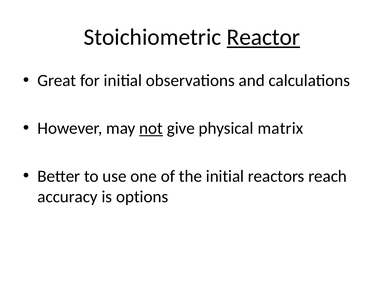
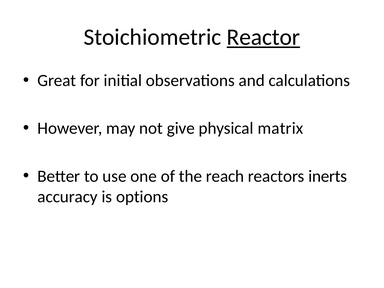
not underline: present -> none
the initial: initial -> reach
reach: reach -> inerts
